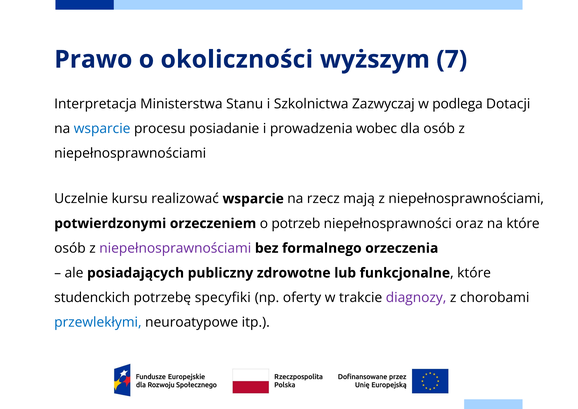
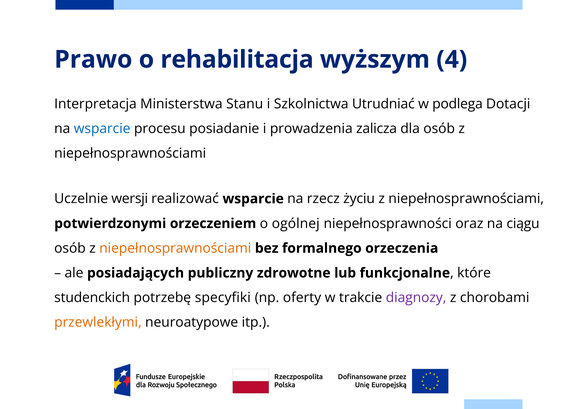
okoliczności: okoliczności -> rehabilitacja
7: 7 -> 4
Zazwyczaj: Zazwyczaj -> Utrudniać
wobec: wobec -> zalicza
kursu: kursu -> wersji
mają: mają -> życiu
potrzeb: potrzeb -> ogólnej
na które: które -> ciągu
niepełnosprawnościami at (175, 248) colour: purple -> orange
przewlekłymi colour: blue -> orange
